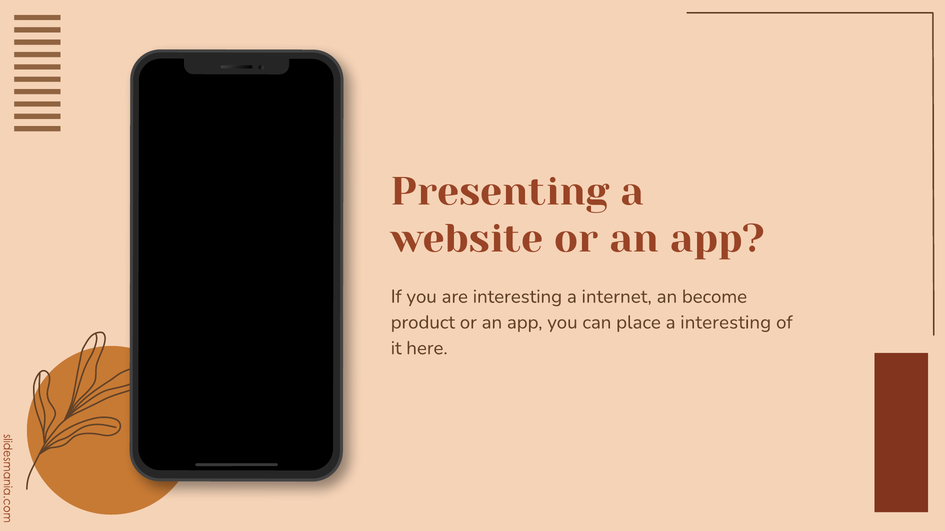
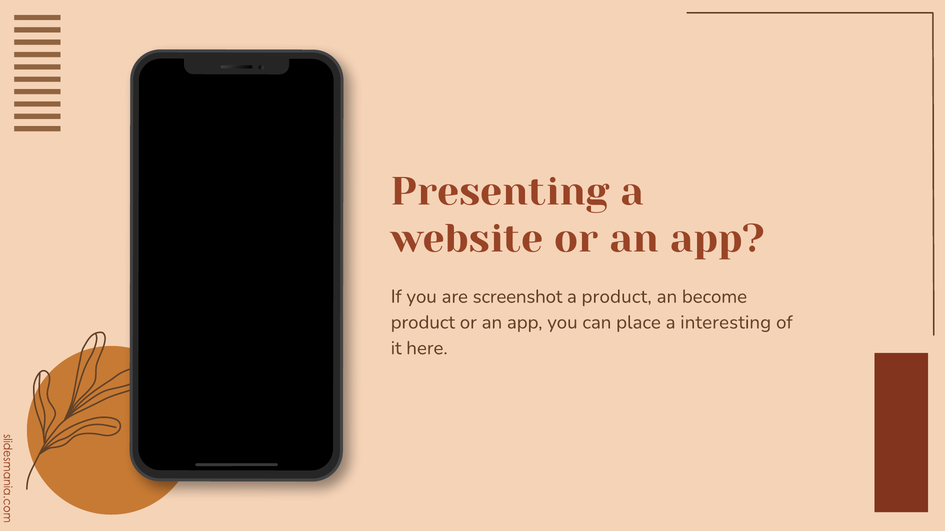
are interesting: interesting -> screenshot
a internet: internet -> product
